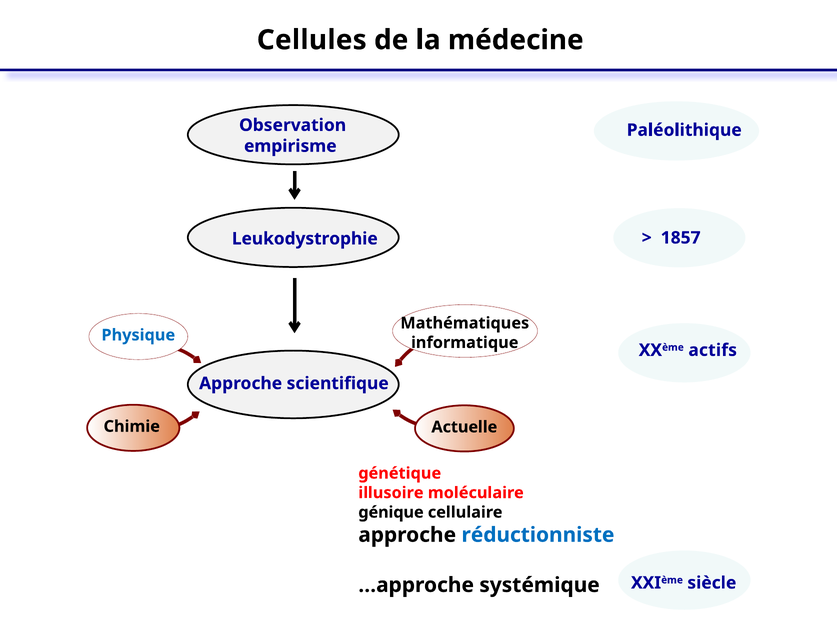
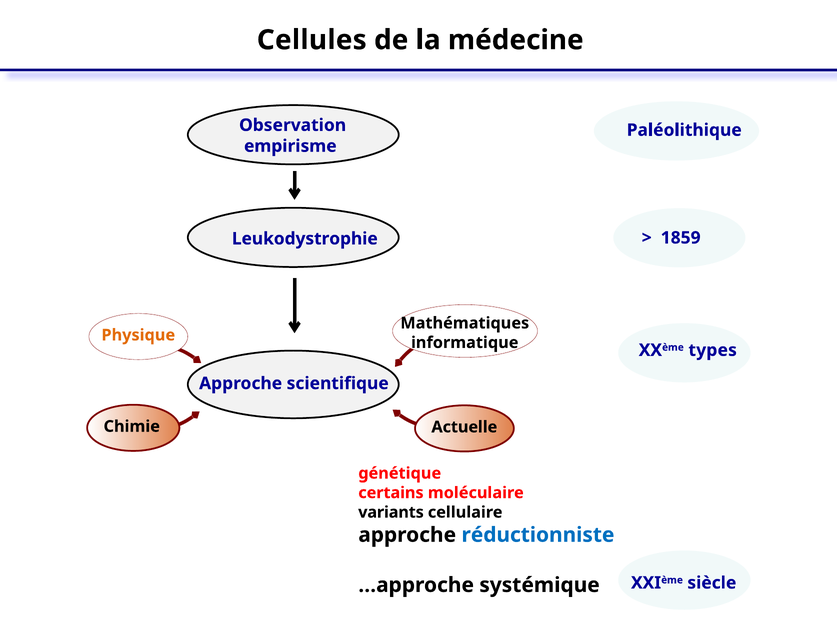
1857: 1857 -> 1859
Physique colour: blue -> orange
actifs: actifs -> types
illusoire: illusoire -> certains
génique: génique -> variants
